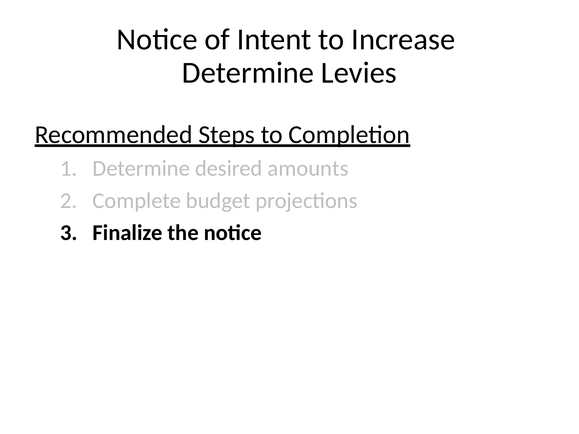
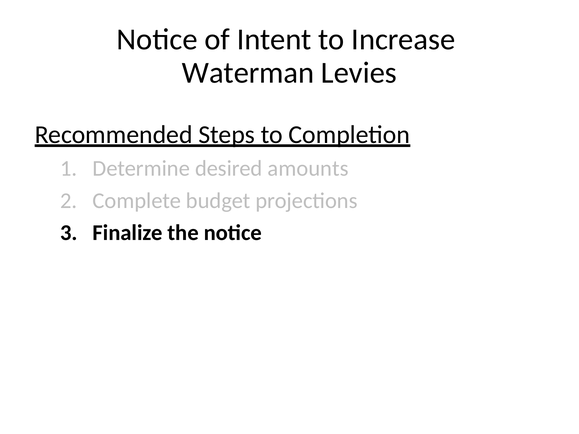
Determine at (248, 73): Determine -> Waterman
